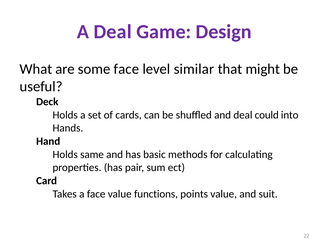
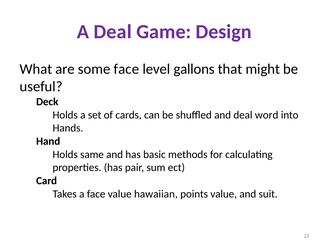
similar: similar -> gallons
could: could -> word
functions: functions -> hawaiian
